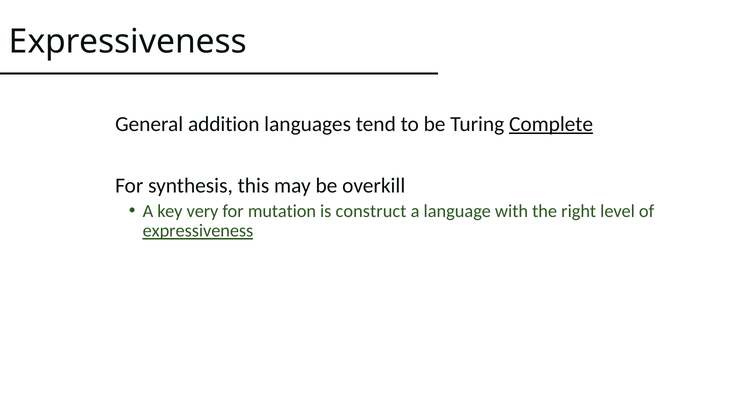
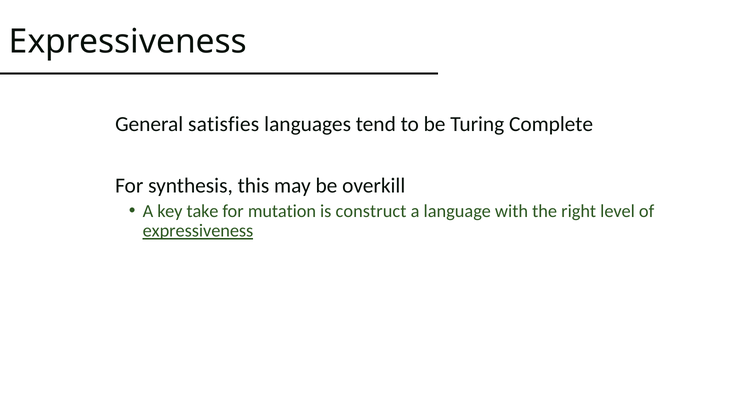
addition: addition -> satisfies
Complete underline: present -> none
very: very -> take
